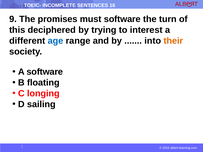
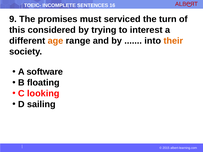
must software: software -> serviced
deciphered: deciphered -> considered
age colour: blue -> orange
longing: longing -> looking
